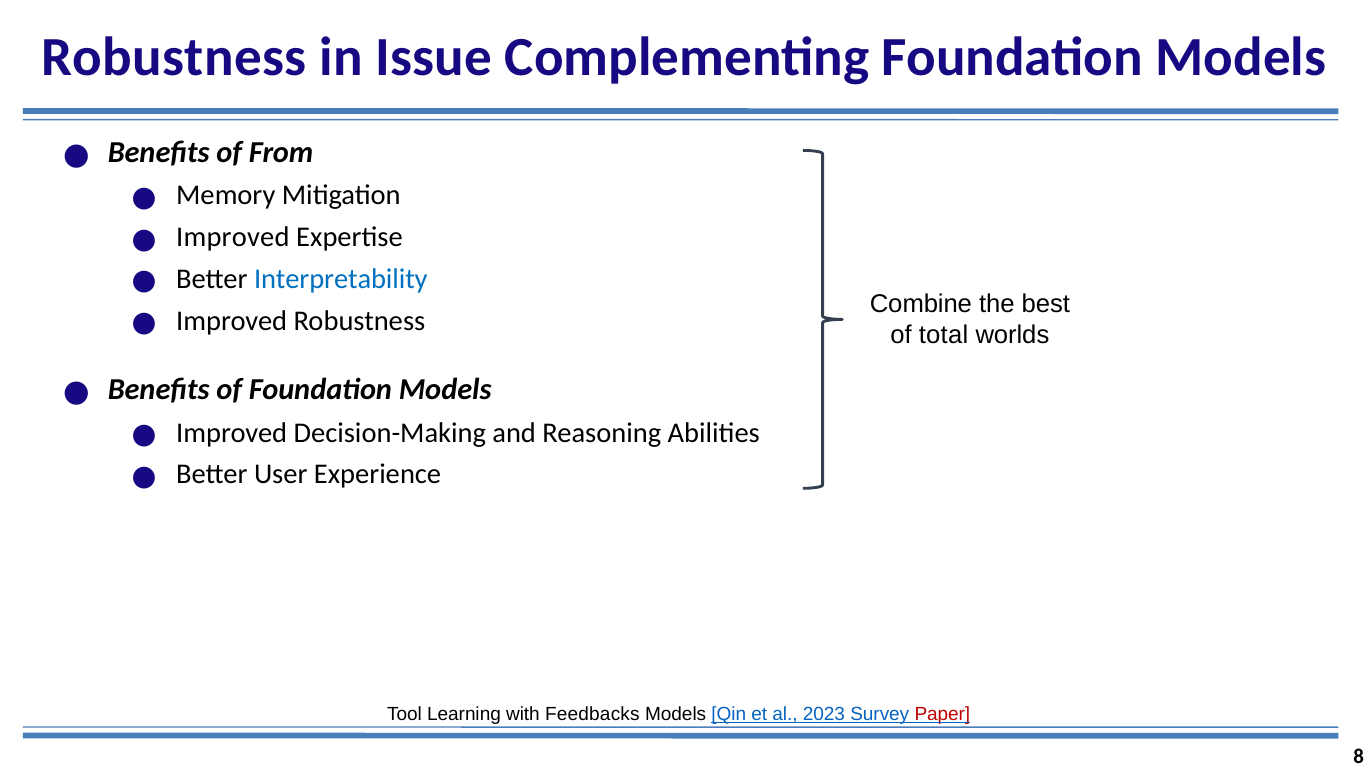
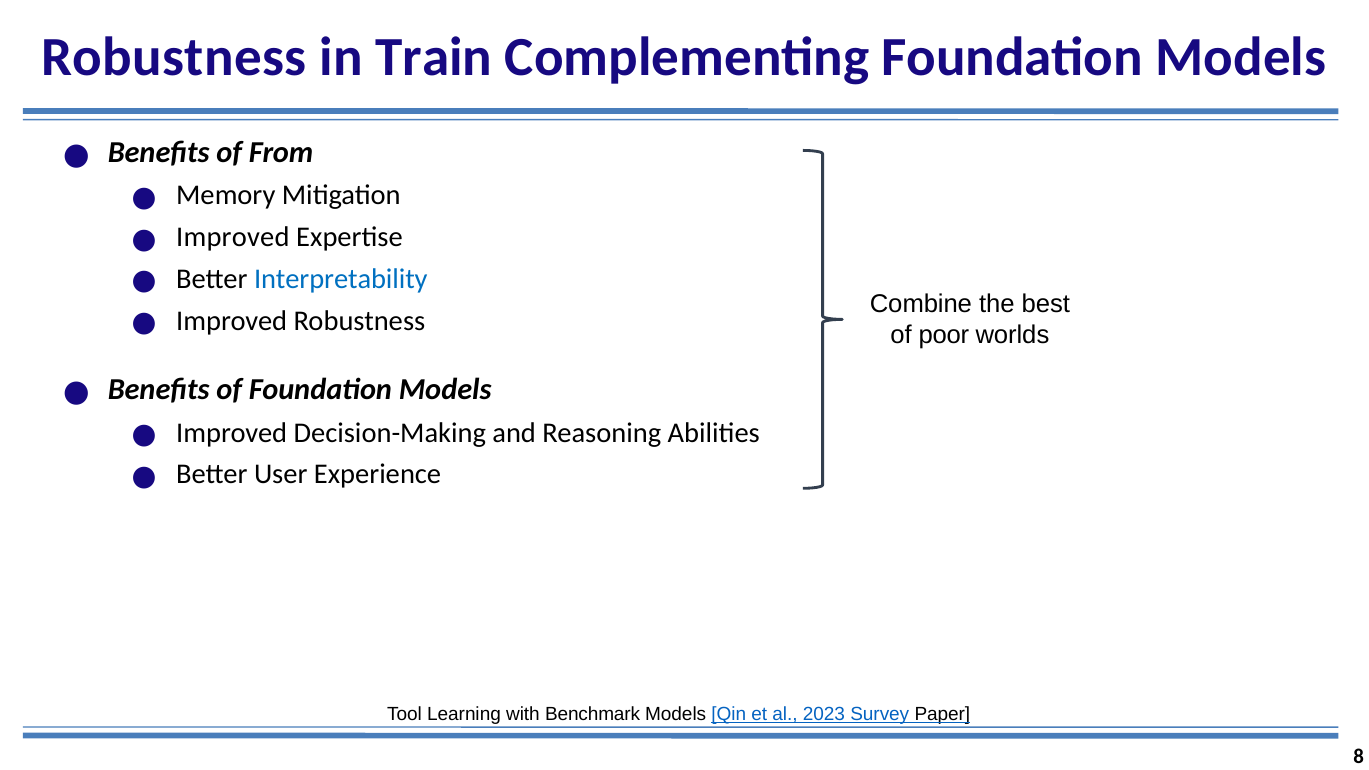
Issue: Issue -> Train
total: total -> poor
Feedbacks: Feedbacks -> Benchmark
Paper colour: red -> black
